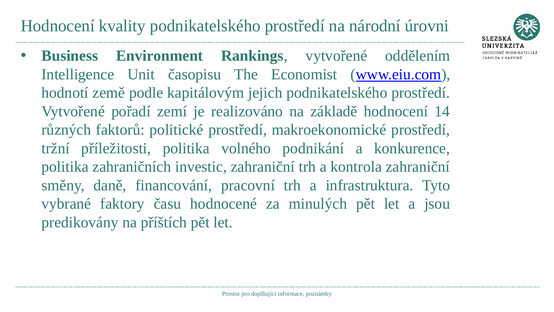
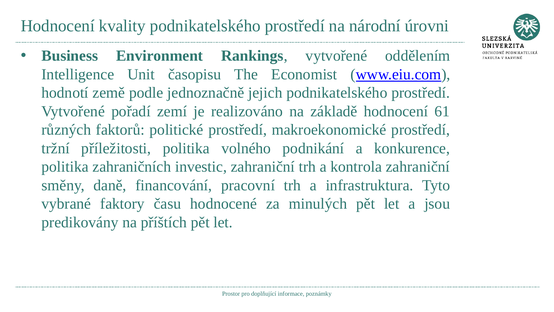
kapitálovým: kapitálovým -> jednoznačně
14: 14 -> 61
